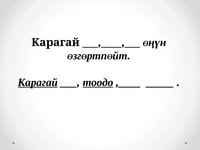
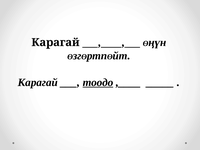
Карагай at (38, 82) underline: present -> none
